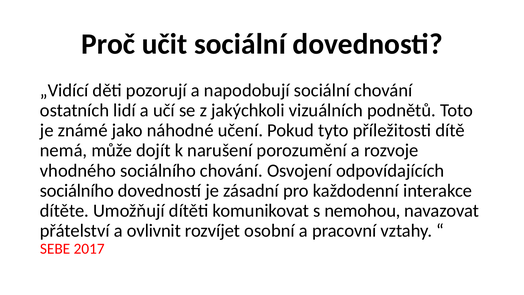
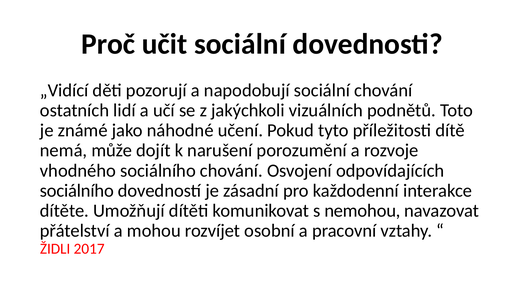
ovlivnit: ovlivnit -> mohou
SEBE: SEBE -> ŽIDLI
